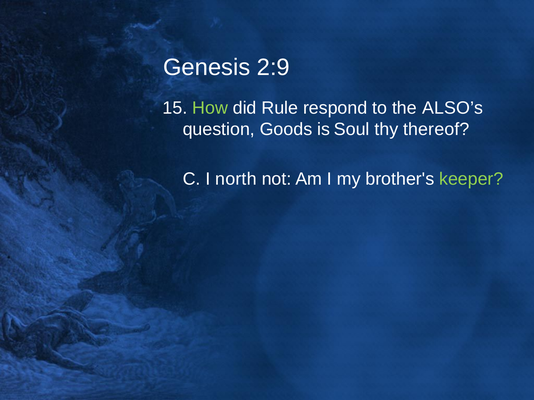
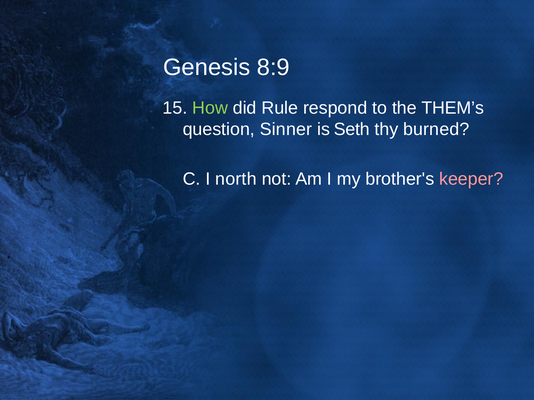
2:9: 2:9 -> 8:9
ALSO’s: ALSO’s -> THEM’s
Goods: Goods -> Sinner
Soul: Soul -> Seth
thereof: thereof -> burned
keeper colour: light green -> pink
